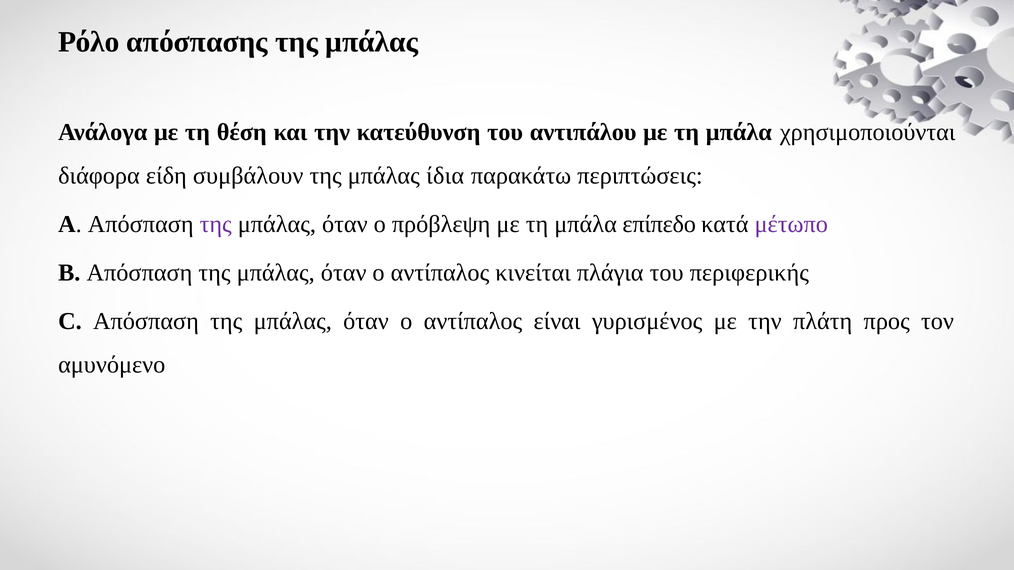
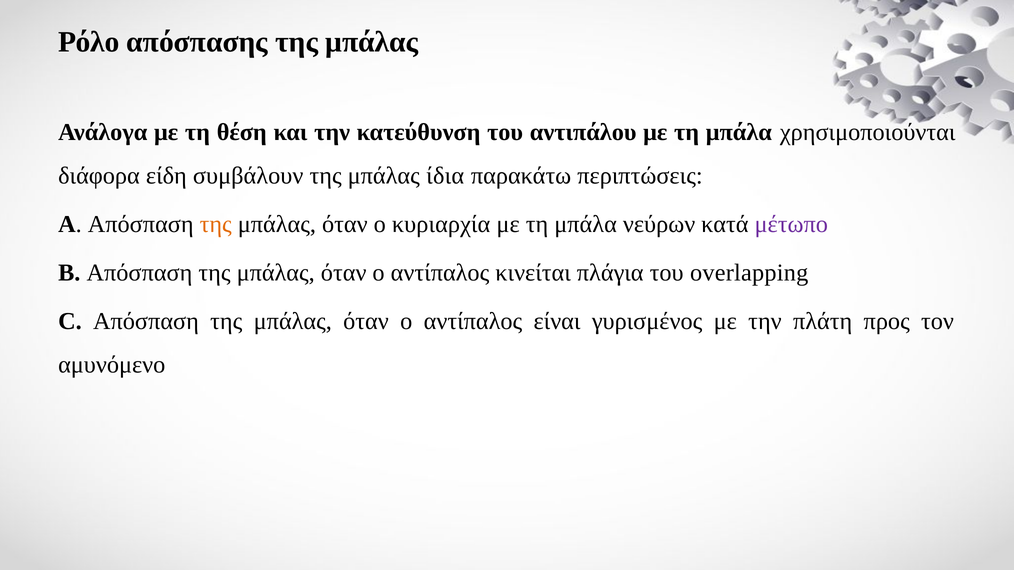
της at (216, 224) colour: purple -> orange
πρόβλεψη: πρόβλεψη -> κυριαρχία
επίπεδο: επίπεδο -> νεύρων
περιφερικής: περιφερικής -> overlapping
